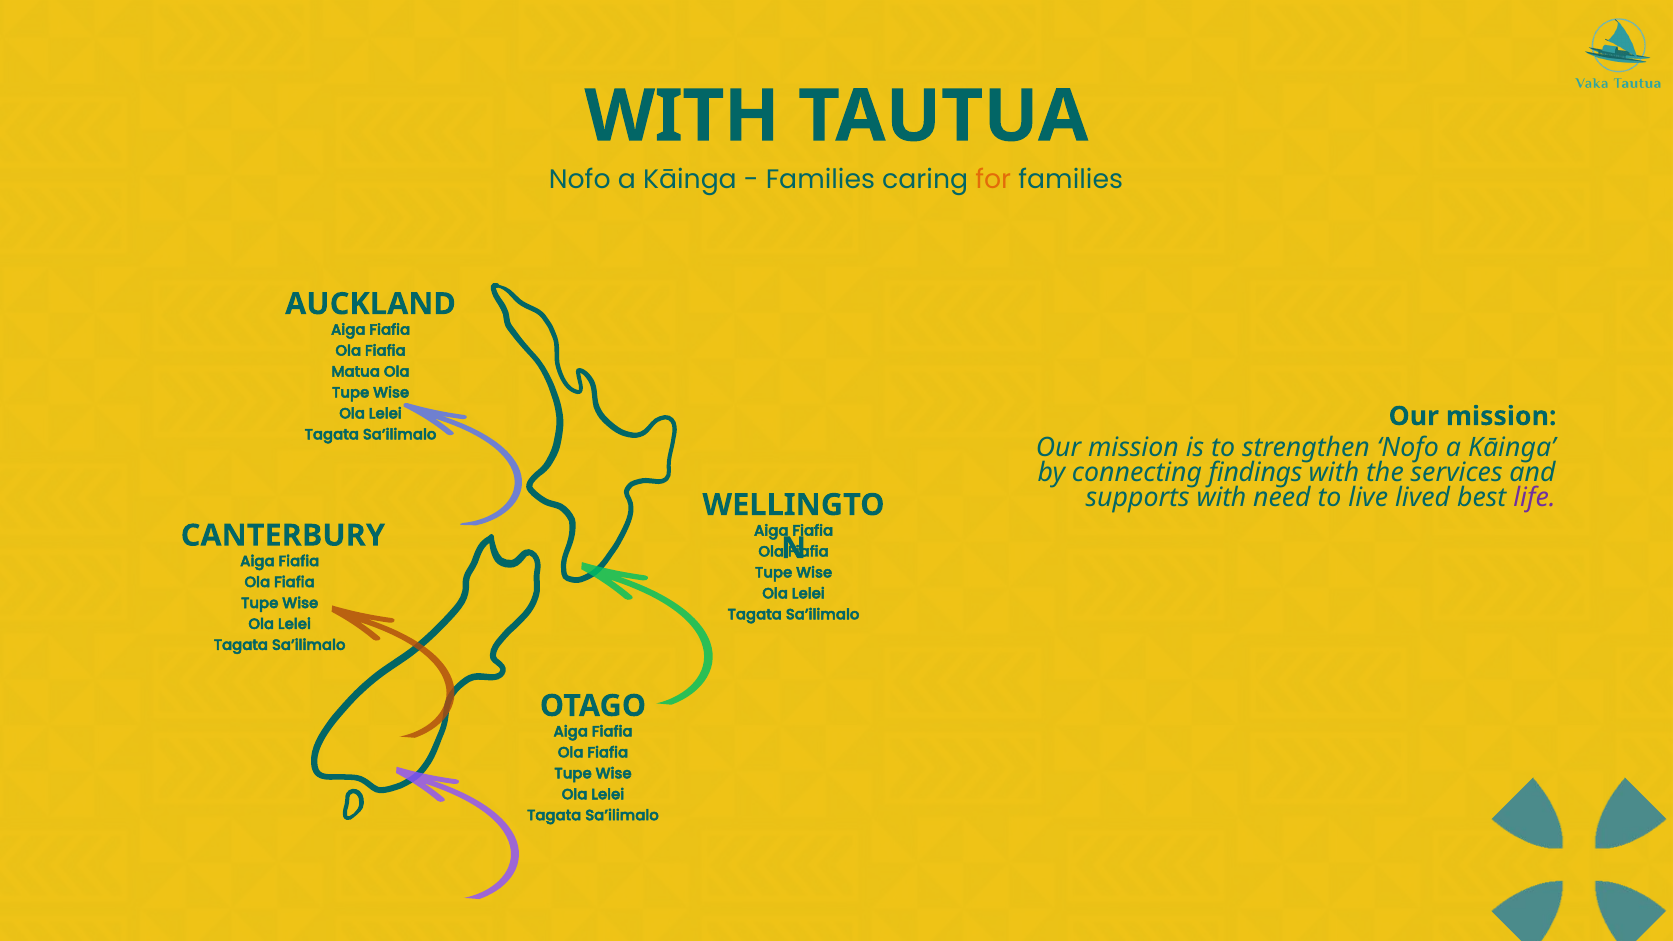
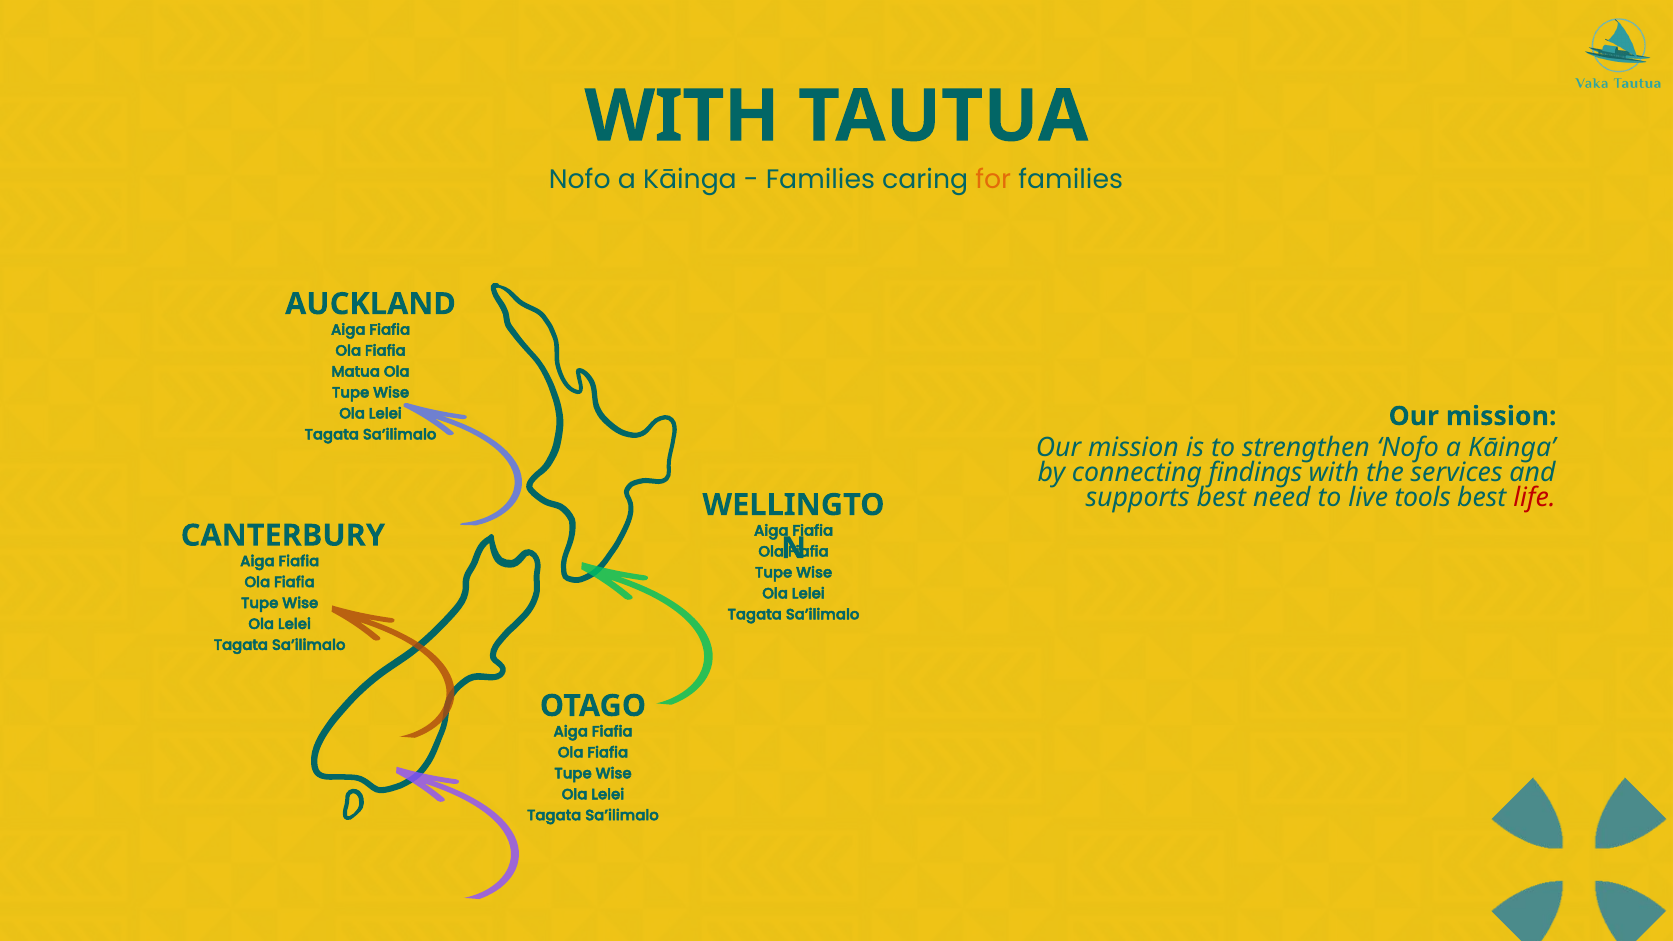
supports with: with -> best
lived: lived -> tools
life colour: purple -> red
